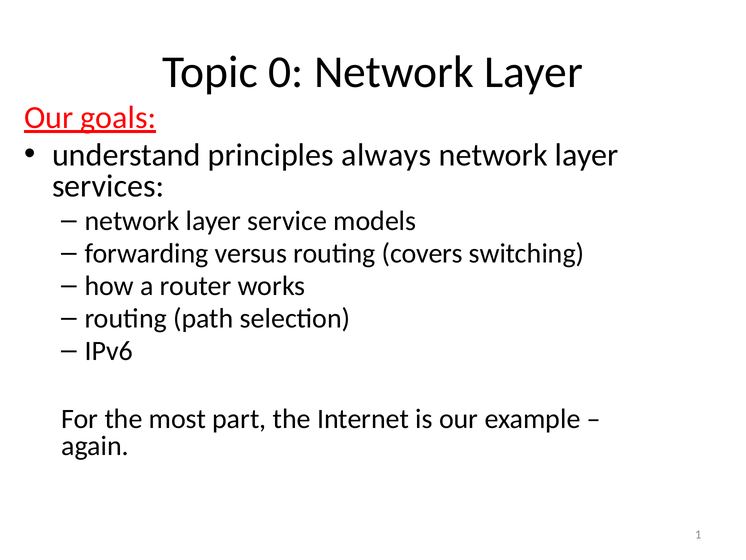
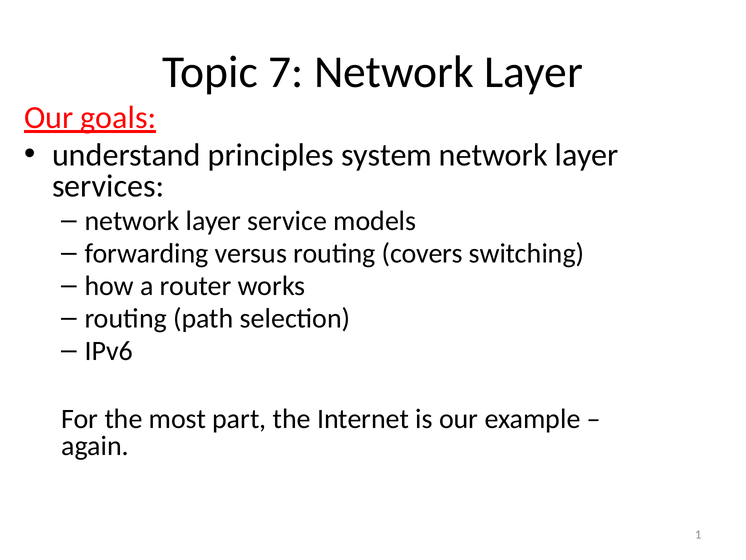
0: 0 -> 7
always: always -> system
